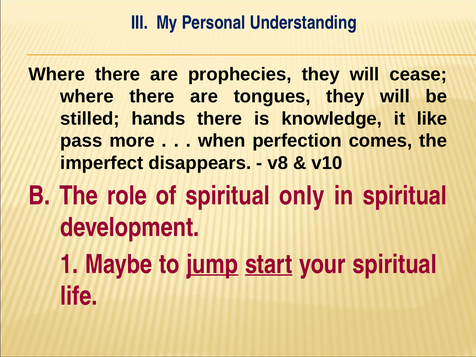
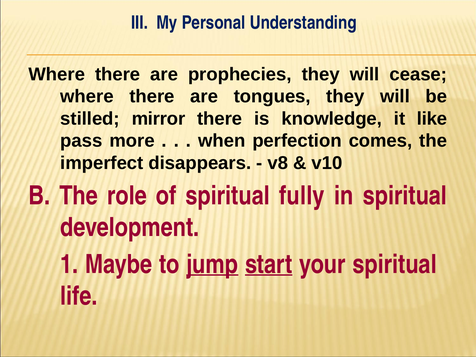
hands: hands -> mirror
only: only -> fully
